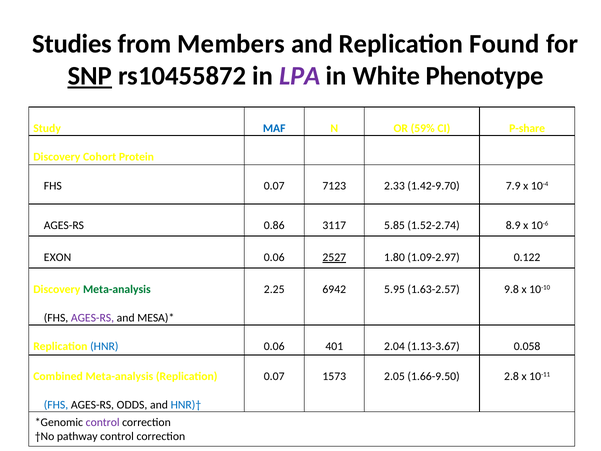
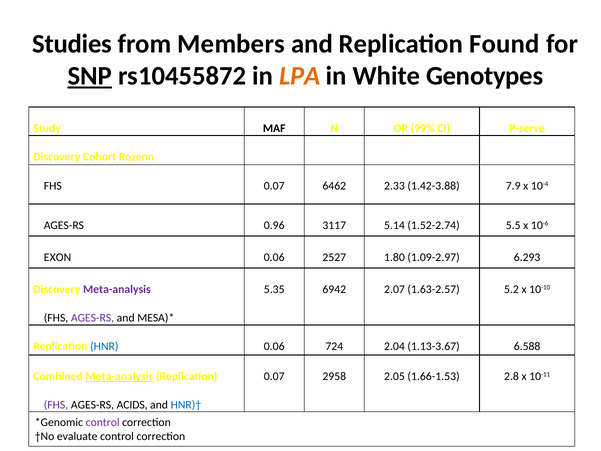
LPA colour: purple -> orange
Phenotype: Phenotype -> Genotypes
MAF colour: blue -> black
59%: 59% -> 99%
P-share: P-share -> P-serve
Protein: Protein -> Rozenn
7123: 7123 -> 6462
1.42-9.70: 1.42-9.70 -> 1.42-3.88
0.86: 0.86 -> 0.96
5.85: 5.85 -> 5.14
8.9: 8.9 -> 5.5
2527 underline: present -> none
0.122: 0.122 -> 6.293
Meta-analysis at (117, 289) colour: green -> purple
2.25: 2.25 -> 5.35
5.95: 5.95 -> 2.07
9.8: 9.8 -> 5.2
401: 401 -> 724
0.058: 0.058 -> 6.588
Meta-analysis at (119, 376) underline: none -> present
1573: 1573 -> 2958
1.66-9.50: 1.66-9.50 -> 1.66-1.53
FHS at (56, 405) colour: blue -> purple
ODDS: ODDS -> ACIDS
pathway: pathway -> evaluate
